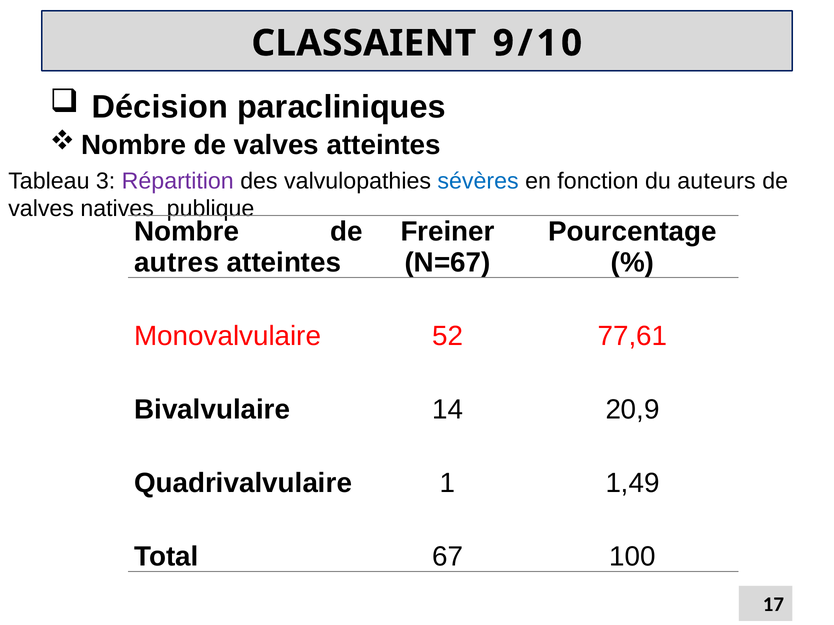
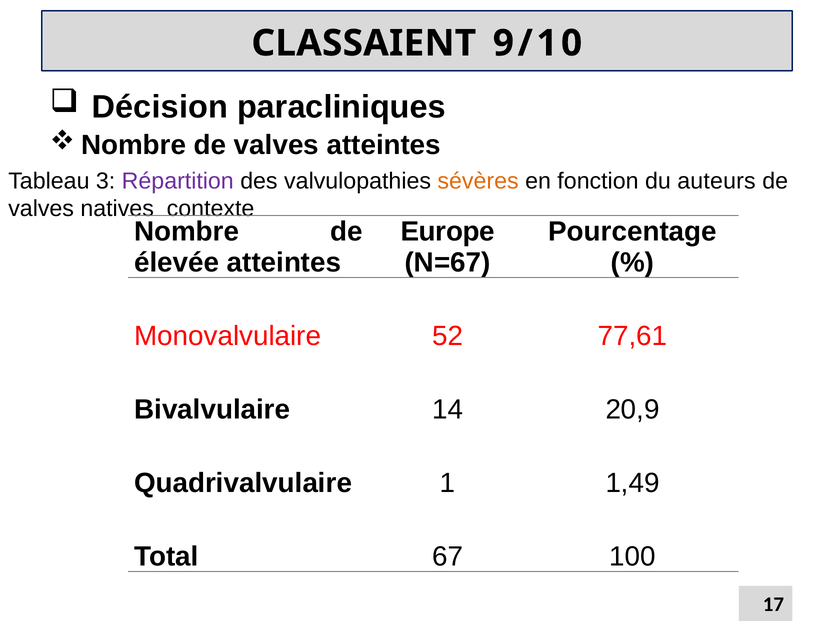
sévères colour: blue -> orange
publique: publique -> contexte
Freiner: Freiner -> Europe
autres: autres -> élevée
